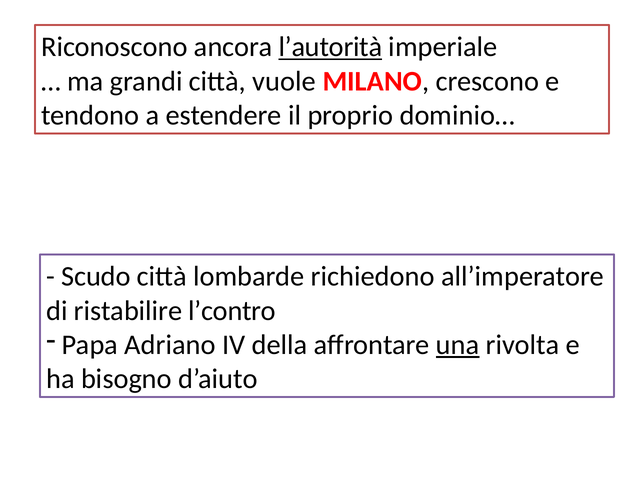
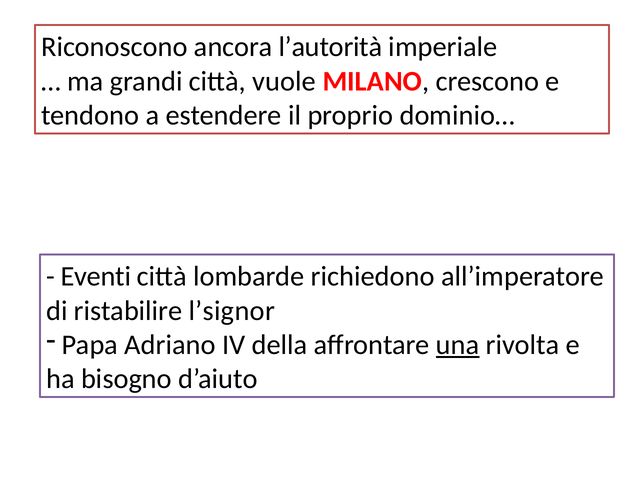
l’autorità underline: present -> none
Scudo: Scudo -> Eventi
l’contro: l’contro -> l’signor
